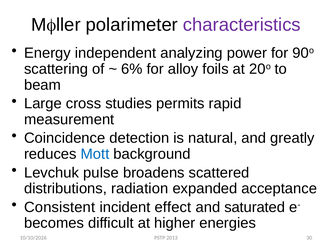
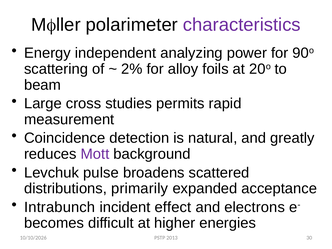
6%: 6% -> 2%
Mott colour: blue -> purple
radiation: radiation -> primarily
Consistent: Consistent -> Intrabunch
saturated: saturated -> electrons
